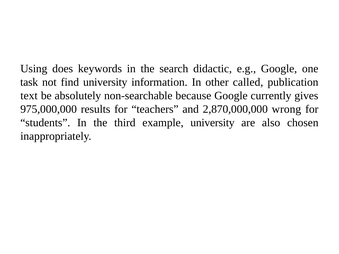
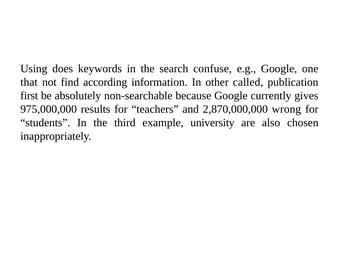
didactic: didactic -> confuse
task: task -> that
find university: university -> according
text: text -> first
